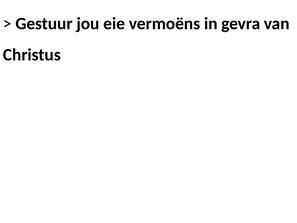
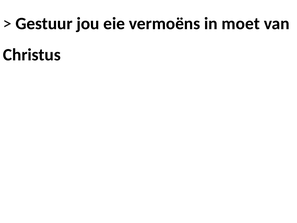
gevra: gevra -> moet
